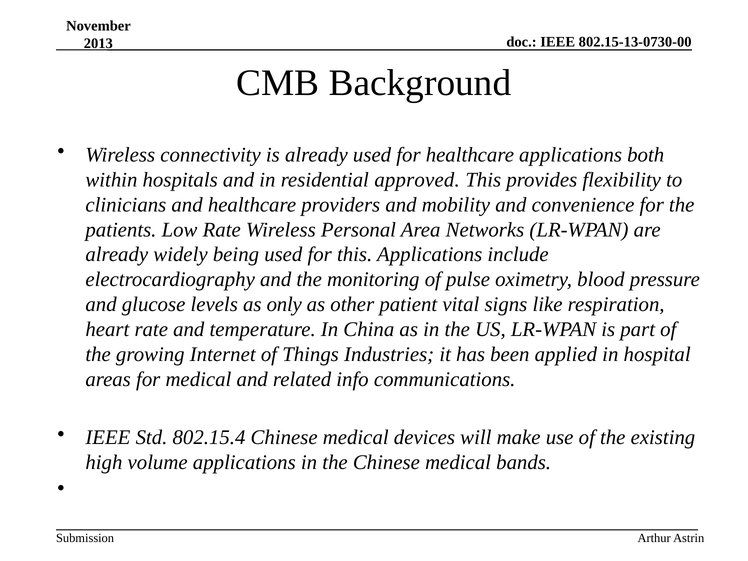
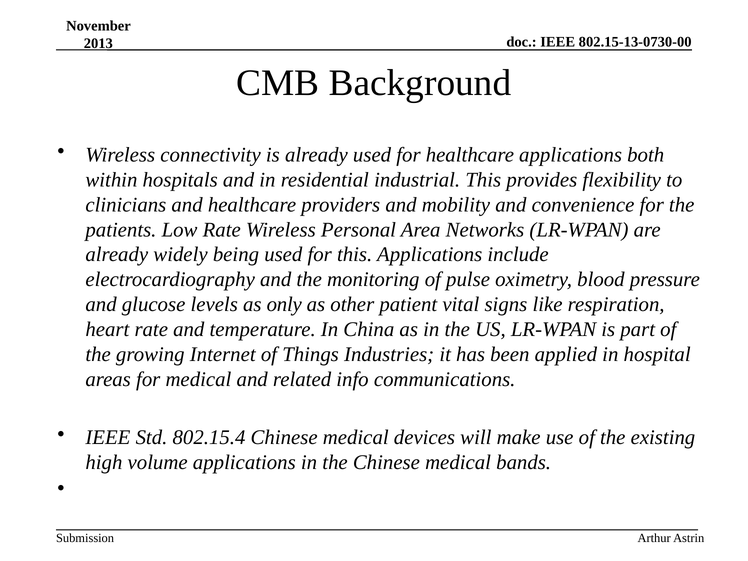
approved: approved -> industrial
